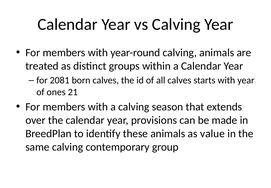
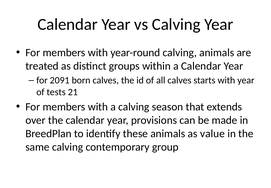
2081: 2081 -> 2091
ones: ones -> tests
